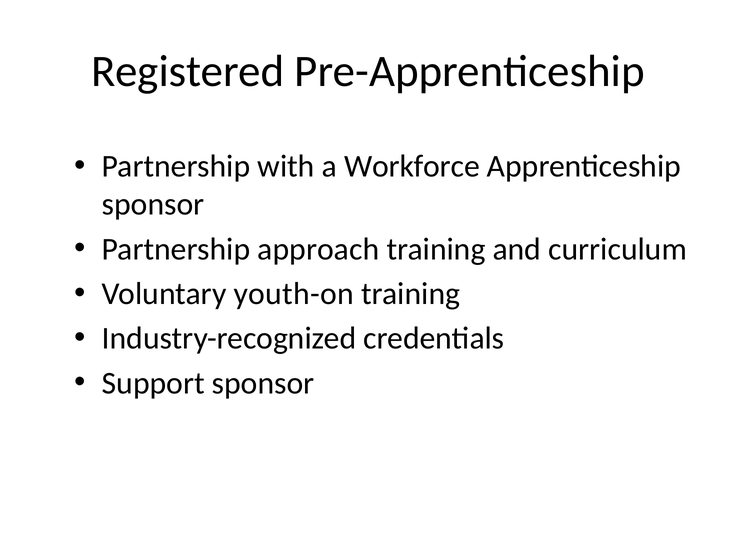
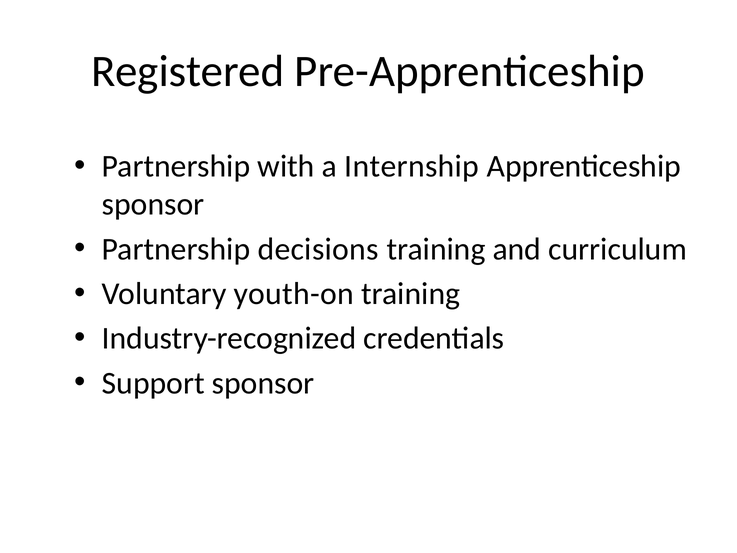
Workforce: Workforce -> Internship
approach: approach -> decisions
